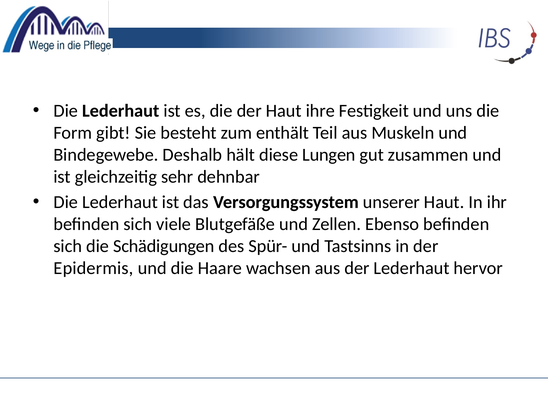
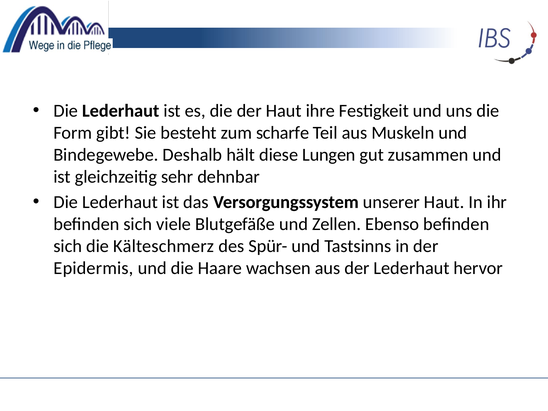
enthält: enthält -> scharfe
Schädigungen: Schädigungen -> Kälteschmerz
